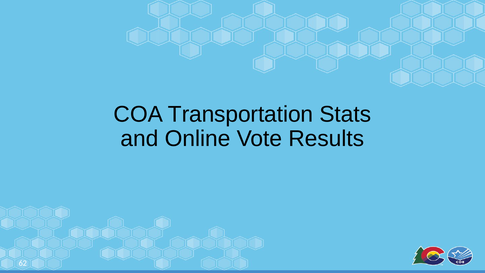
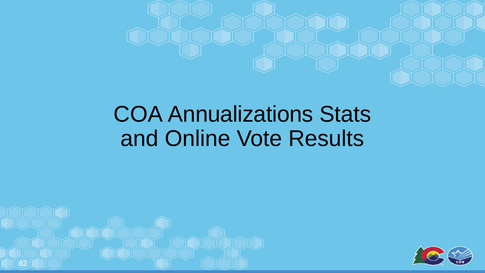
Transportation: Transportation -> Annualizations
